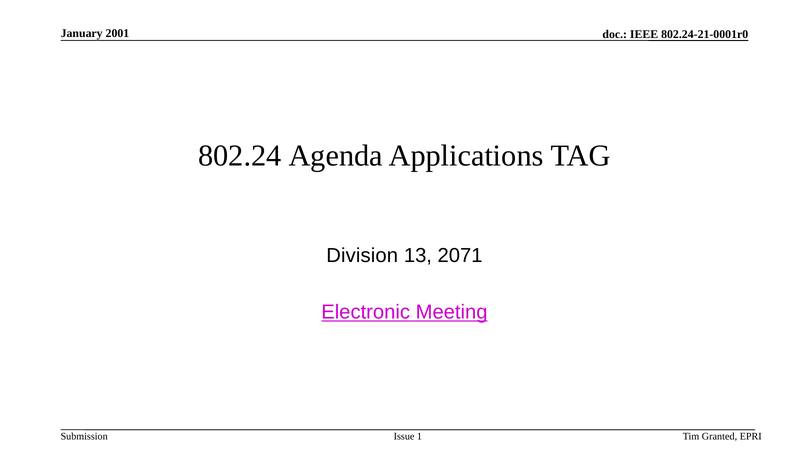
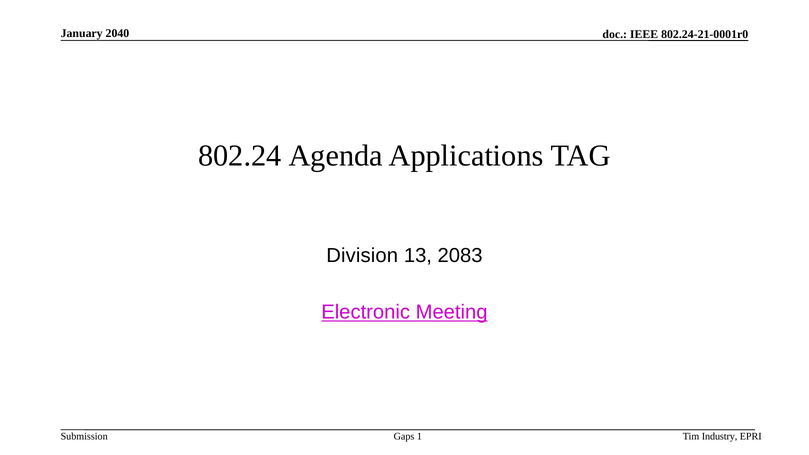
2001: 2001 -> 2040
2071: 2071 -> 2083
Issue: Issue -> Gaps
Granted: Granted -> Industry
